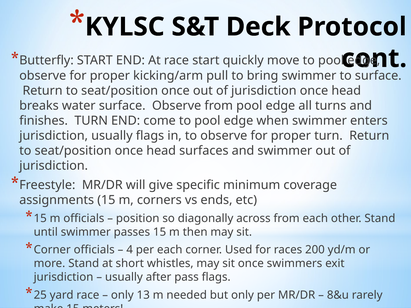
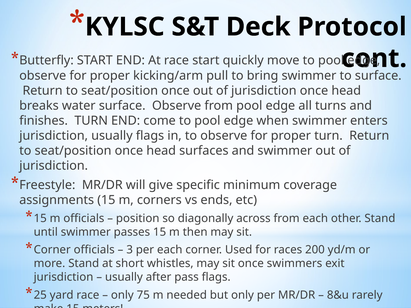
4: 4 -> 3
13: 13 -> 75
